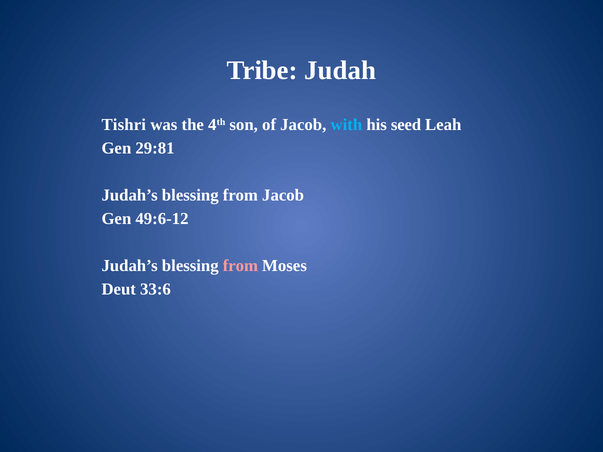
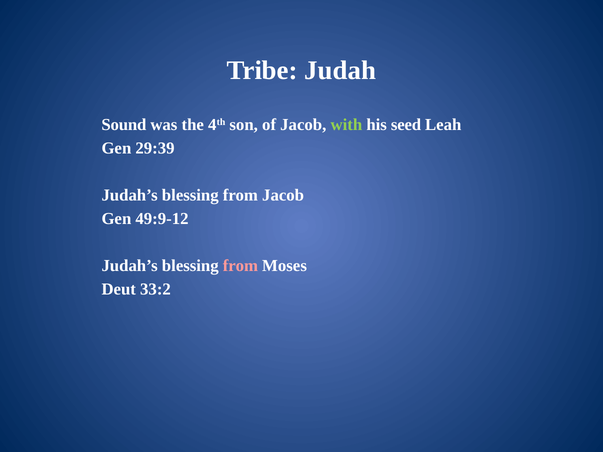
Tishri: Tishri -> Sound
with colour: light blue -> light green
29:81: 29:81 -> 29:39
49:6-12: 49:6-12 -> 49:9-12
33:6: 33:6 -> 33:2
